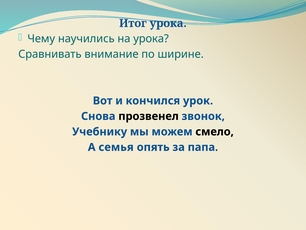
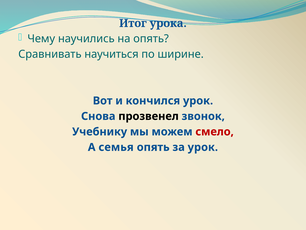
на урока: урока -> опять
внимание: внимание -> научиться
смело colour: black -> red
за папа: папа -> урок
